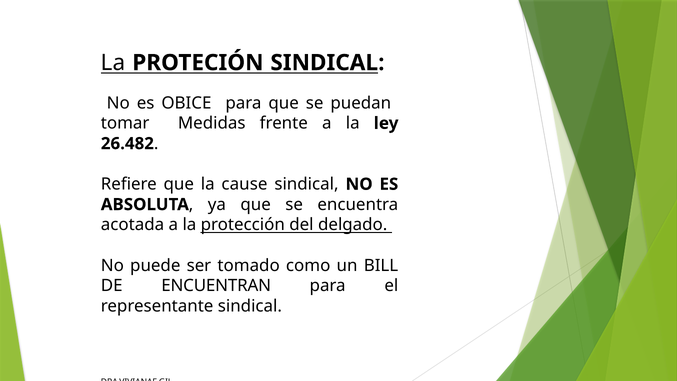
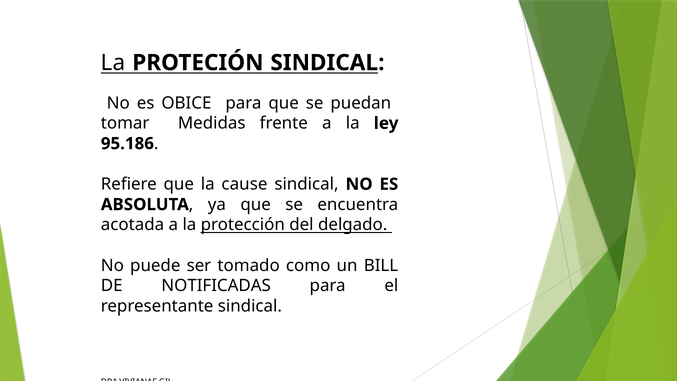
26.482: 26.482 -> 95.186
ENCUENTRAN: ENCUENTRAN -> NOTIFICADAS
